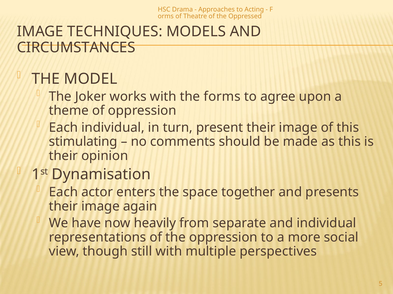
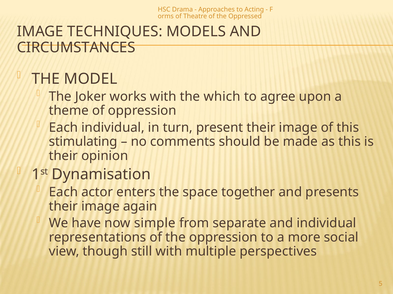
forms: forms -> which
heavily: heavily -> simple
